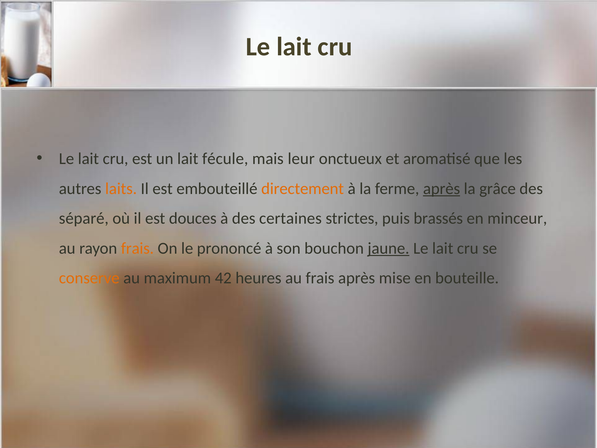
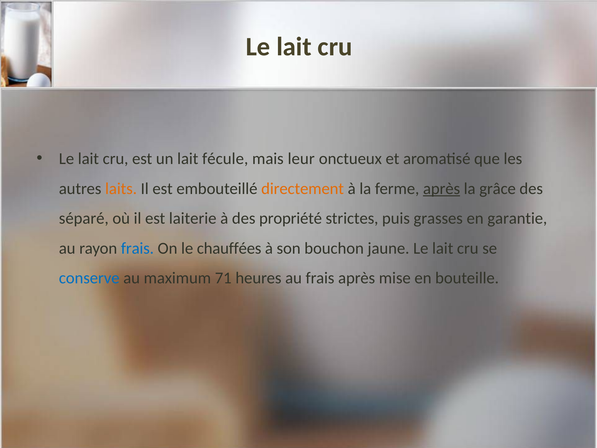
douces: douces -> laiterie
certaines: certaines -> propriété
brassés: brassés -> grasses
minceur: minceur -> garantie
frais at (137, 248) colour: orange -> blue
prononcé: prononcé -> chauffées
jaune underline: present -> none
conserve colour: orange -> blue
42: 42 -> 71
